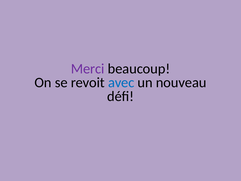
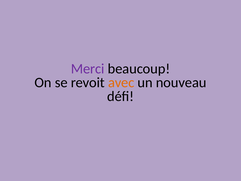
avec colour: blue -> orange
